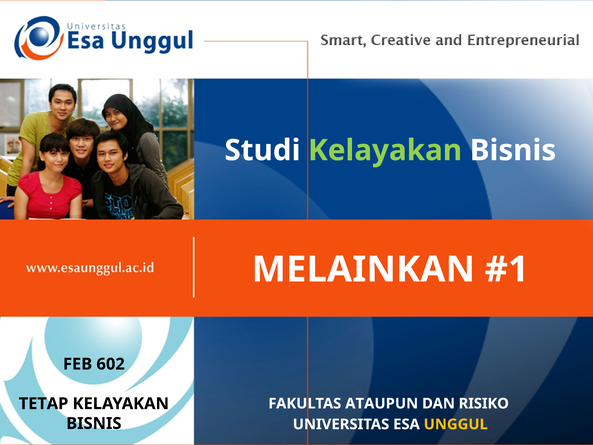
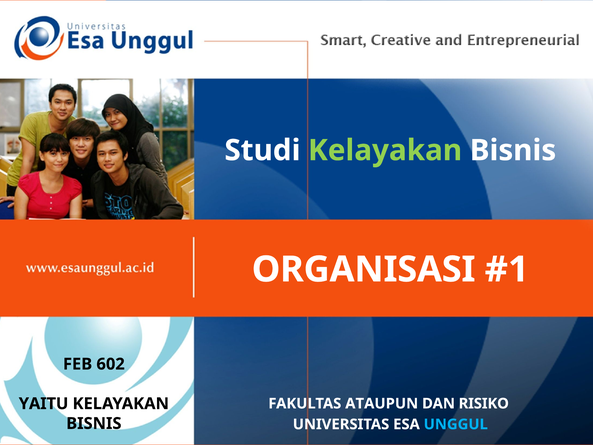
MELAINKAN: MELAINKAN -> ORGANISASI
TETAP: TETAP -> YAITU
UNGGUL colour: yellow -> light blue
